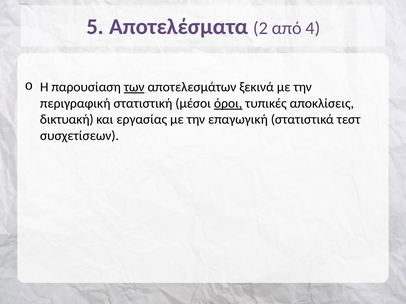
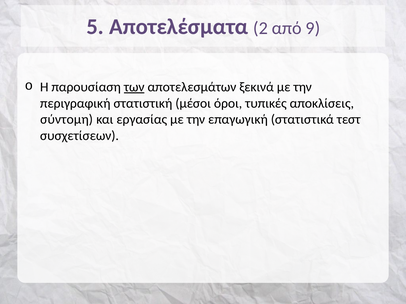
4: 4 -> 9
όροι underline: present -> none
δικτυακή: δικτυακή -> σύντομη
